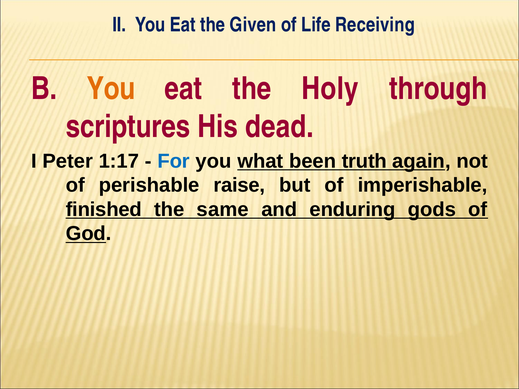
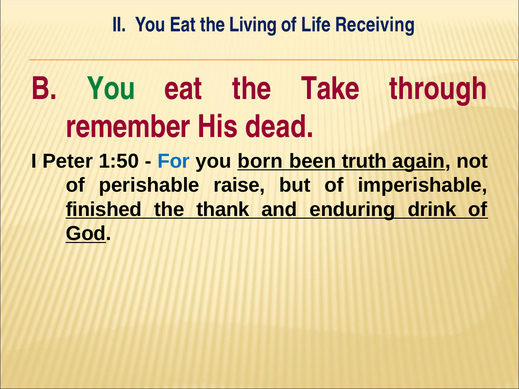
Given: Given -> Living
You at (111, 89) colour: orange -> green
Holy: Holy -> Take
scriptures: scriptures -> remember
1:17: 1:17 -> 1:50
what: what -> born
same: same -> thank
gods: gods -> drink
